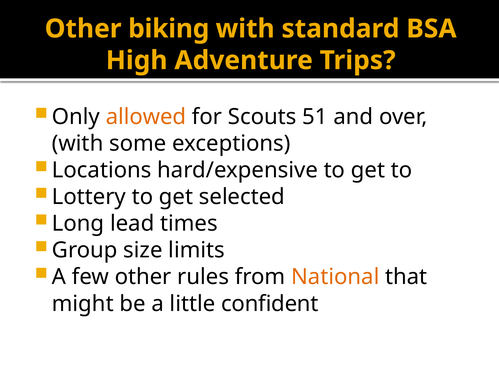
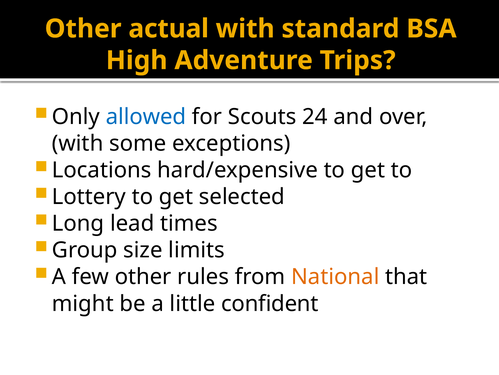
biking: biking -> actual
allowed colour: orange -> blue
51: 51 -> 24
